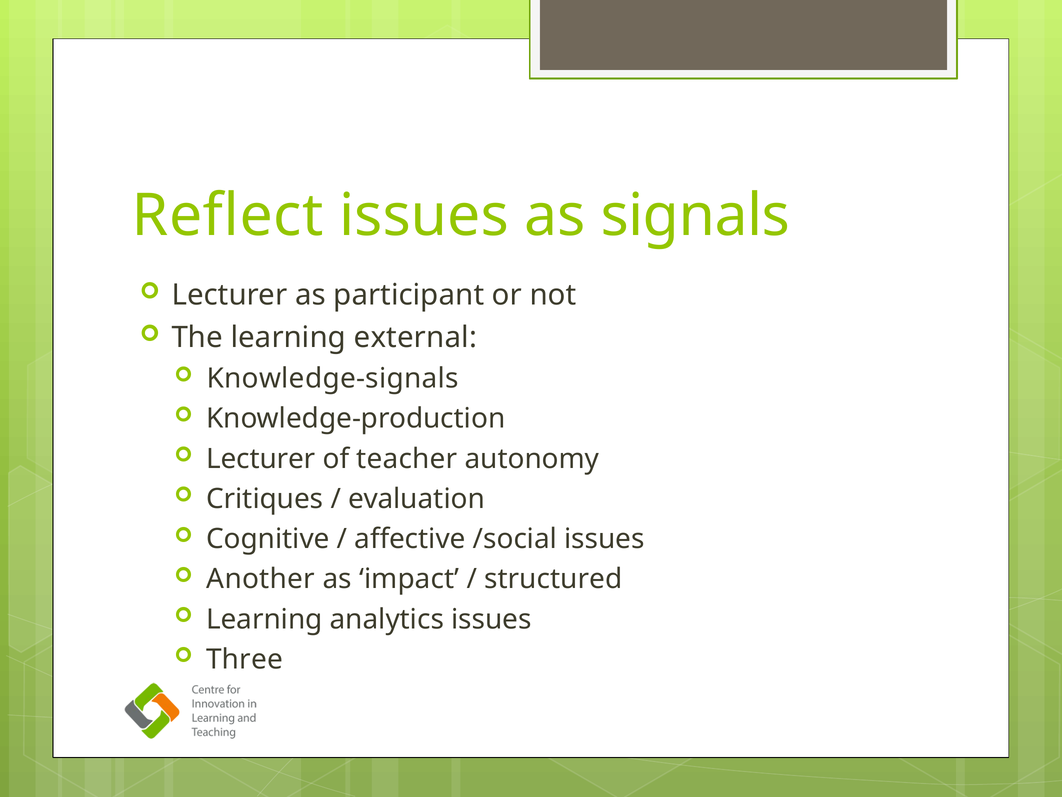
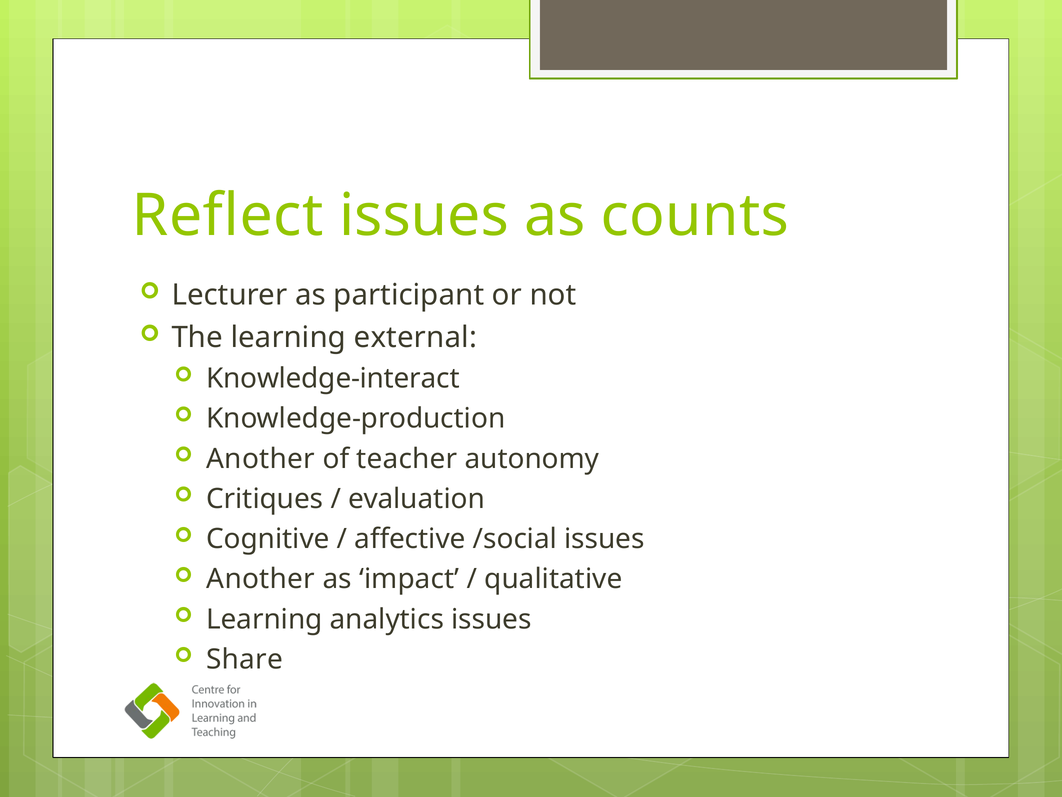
signals: signals -> counts
Knowledge-signals: Knowledge-signals -> Knowledge-interact
Lecturer at (261, 459): Lecturer -> Another
structured: structured -> qualitative
Three: Three -> Share
